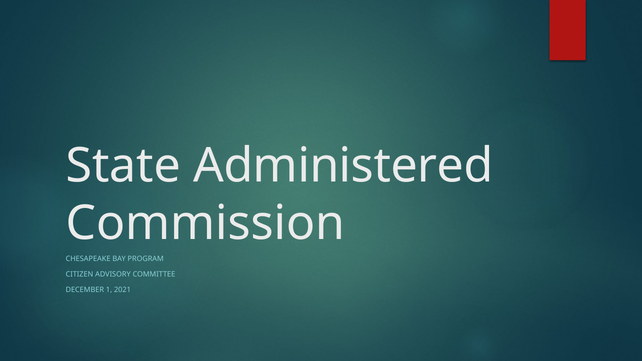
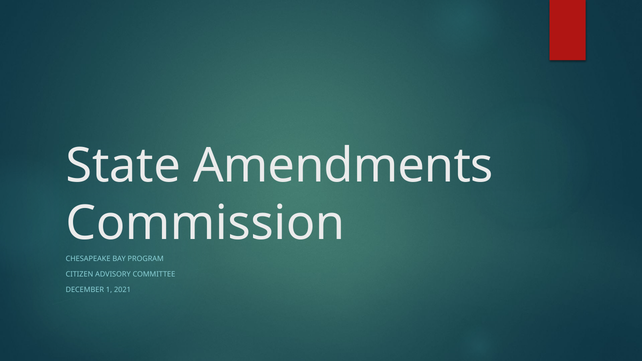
Administered: Administered -> Amendments
